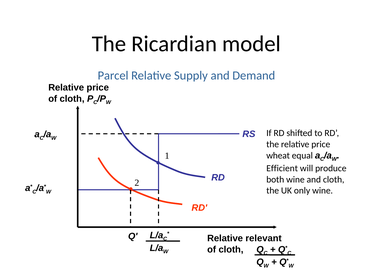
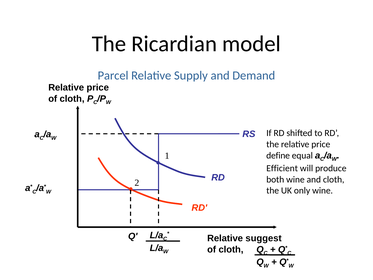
wheat: wheat -> define
relevant: relevant -> suggest
